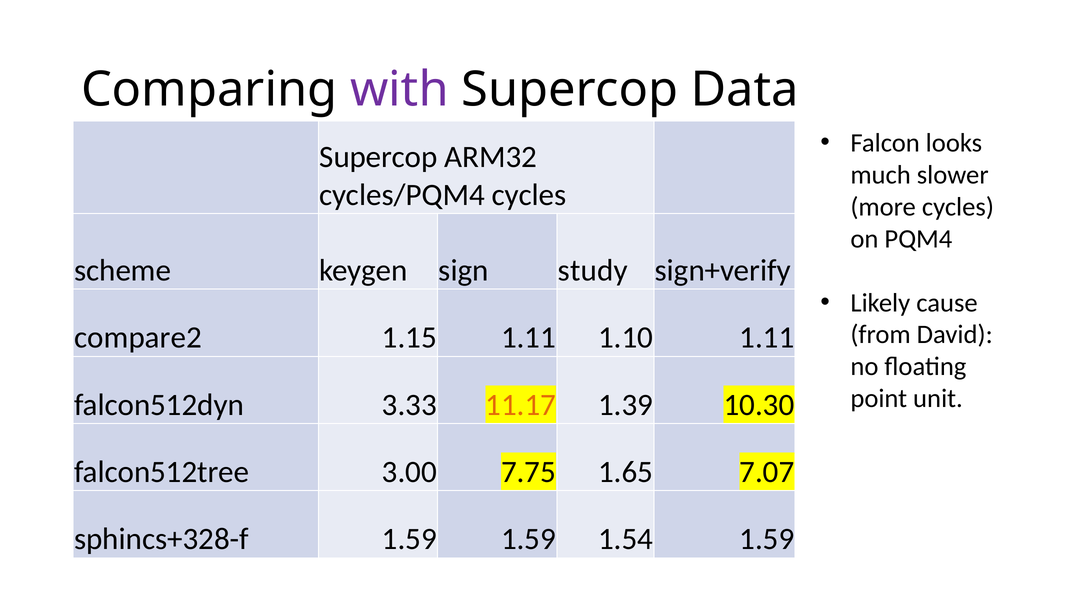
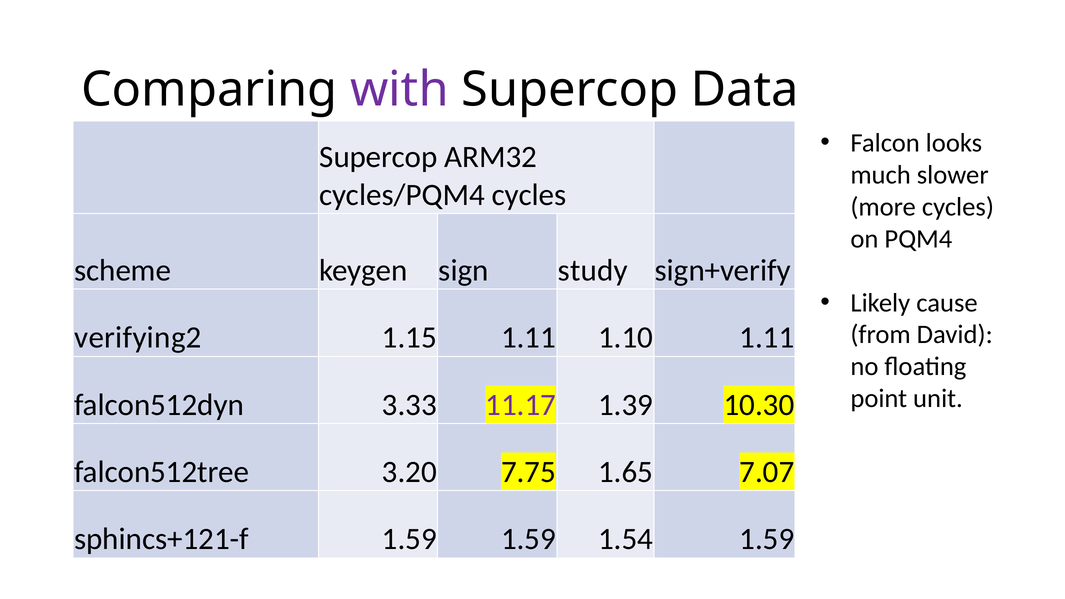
compare2: compare2 -> verifying2
11.17 colour: orange -> purple
3.00: 3.00 -> 3.20
sphincs+328-f: sphincs+328-f -> sphincs+121-f
